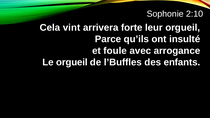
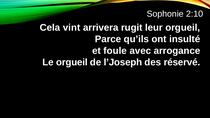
forte: forte -> rugit
l’Buffles: l’Buffles -> l’Joseph
enfants: enfants -> réservé
